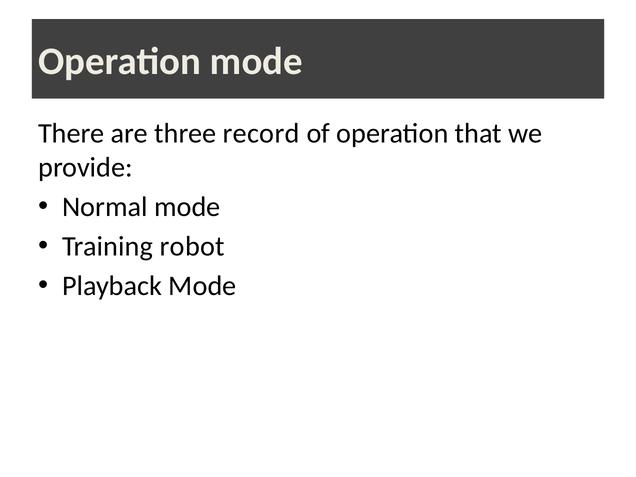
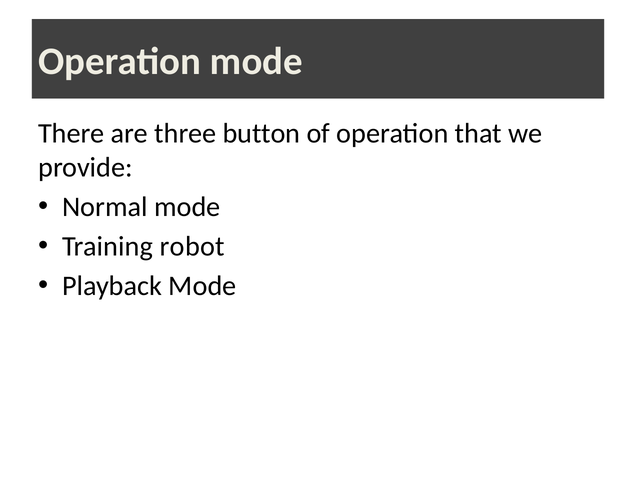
record: record -> button
